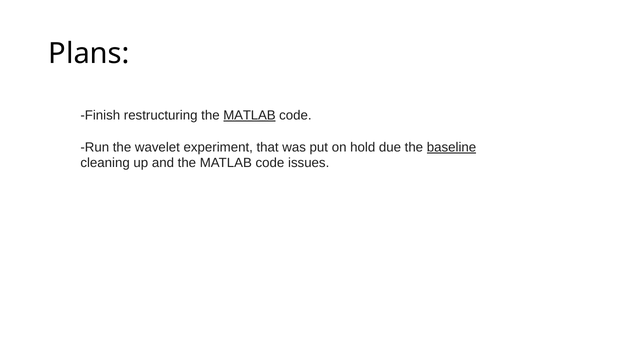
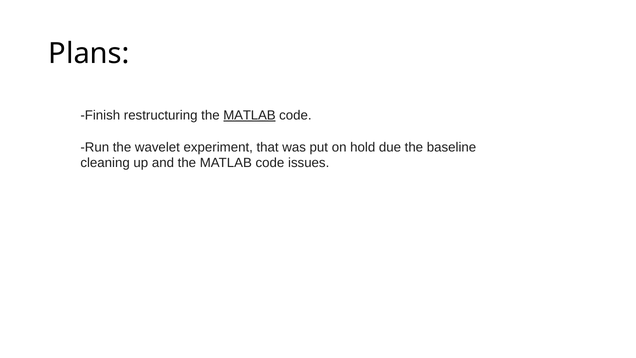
baseline underline: present -> none
